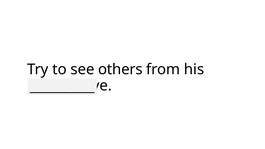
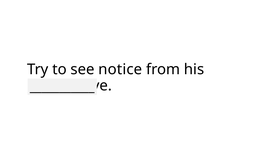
others: others -> notice
